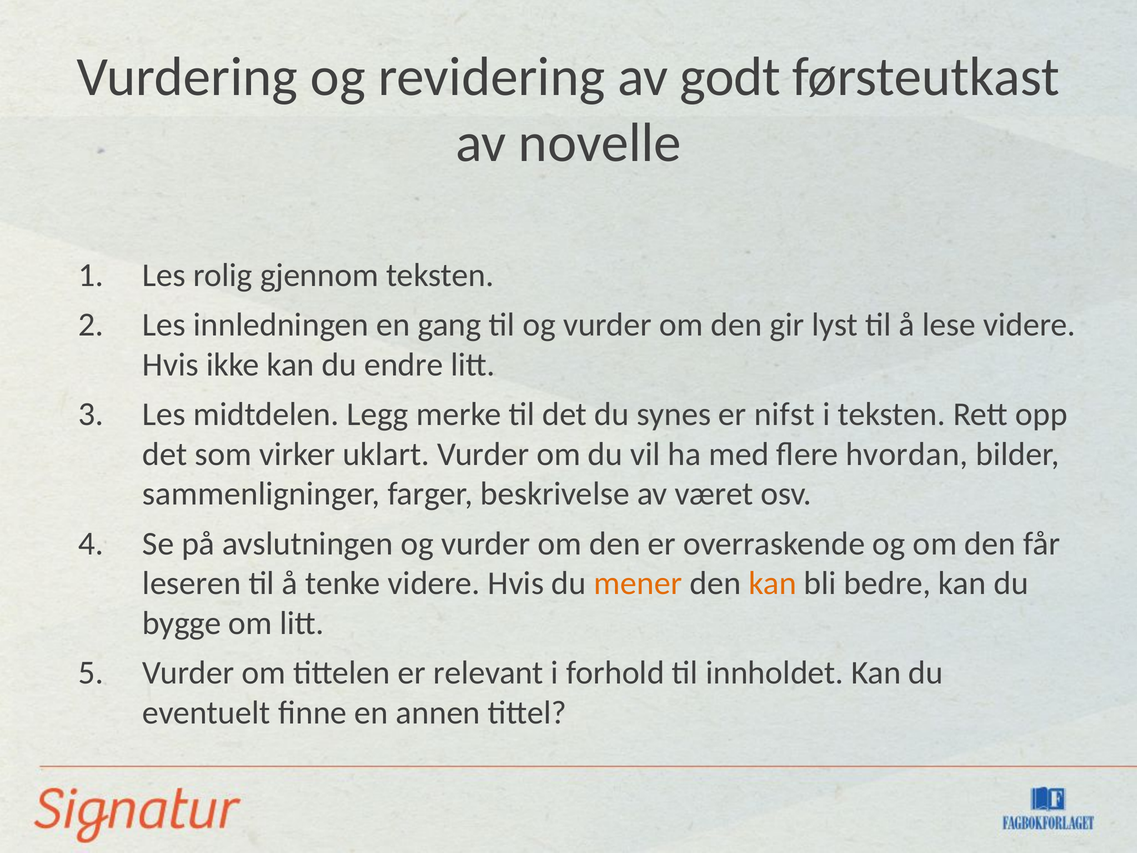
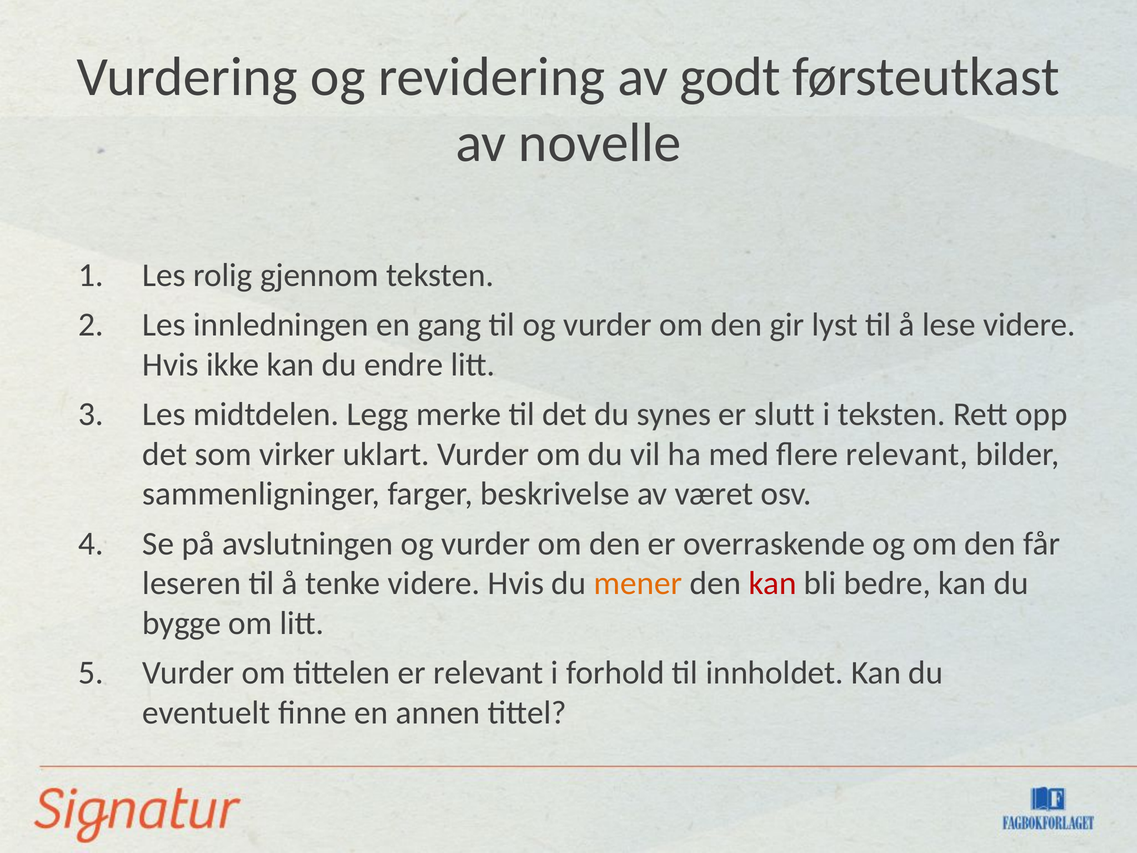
nifst: nifst -> slutt
flere hvordan: hvordan -> relevant
kan at (772, 583) colour: orange -> red
